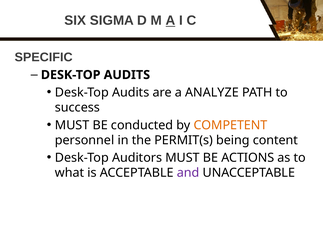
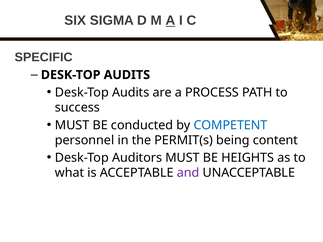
ANALYZE: ANALYZE -> PROCESS
COMPETENT colour: orange -> blue
ACTIONS: ACTIONS -> HEIGHTS
